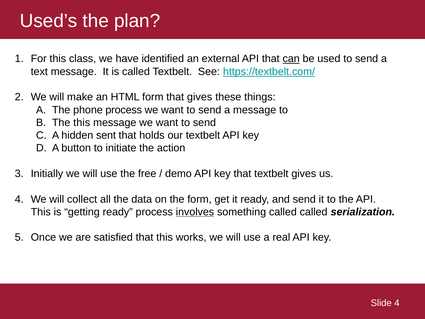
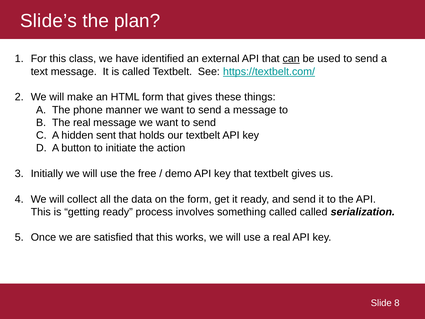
Used’s: Used’s -> Slide’s
phone process: process -> manner
The this: this -> real
involves underline: present -> none
Slide 4: 4 -> 8
